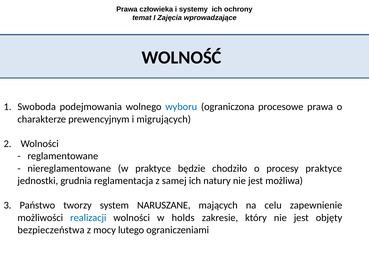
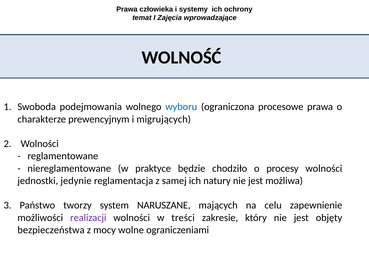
procesy praktyce: praktyce -> wolności
grudnia: grudnia -> jedynie
realizacji colour: blue -> purple
holds: holds -> treści
lutego: lutego -> wolne
